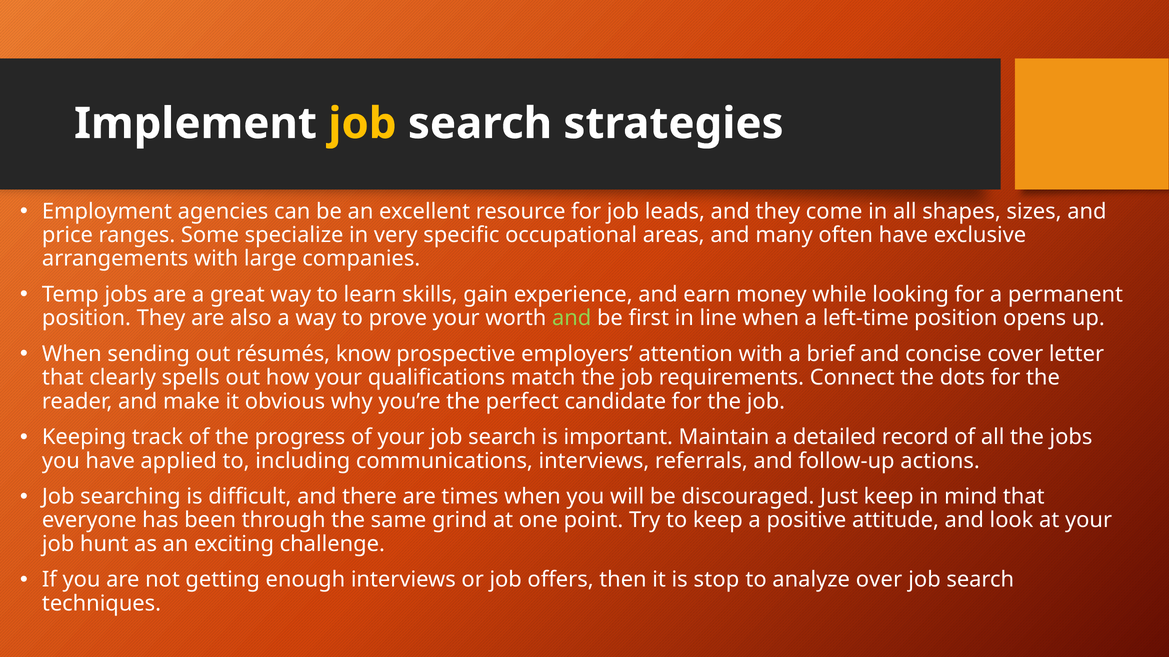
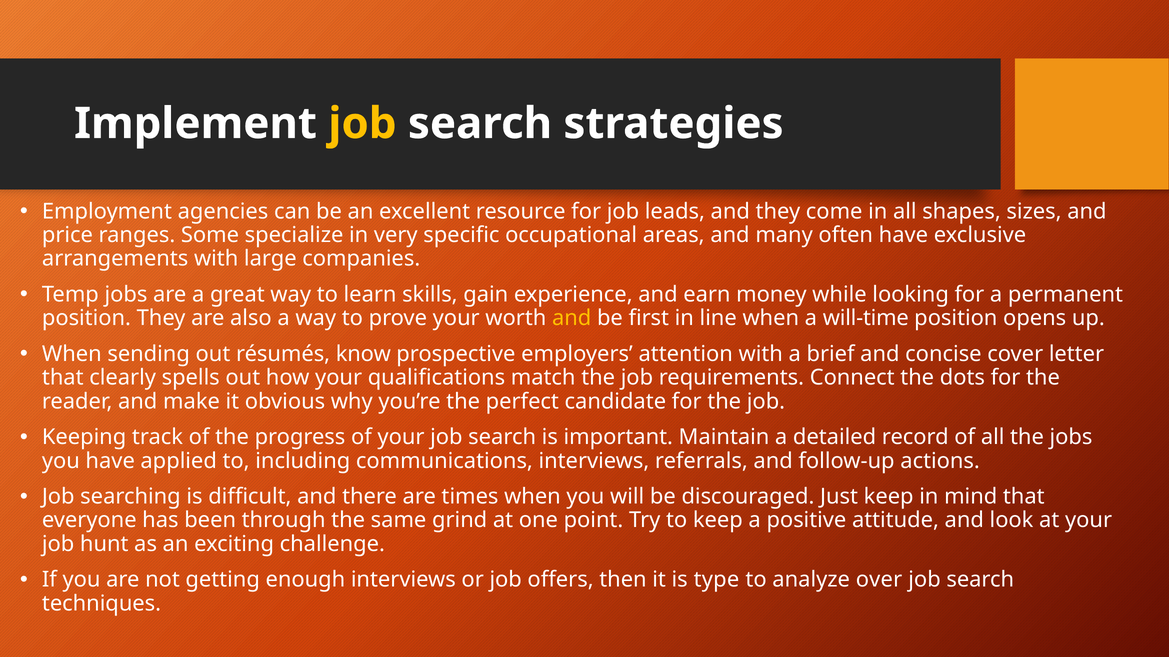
and at (572, 318) colour: light green -> yellow
left-time: left-time -> will-time
stop: stop -> type
